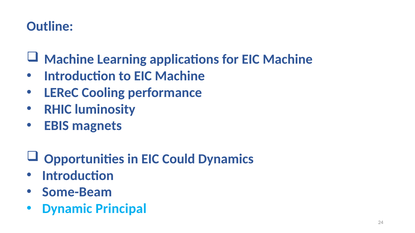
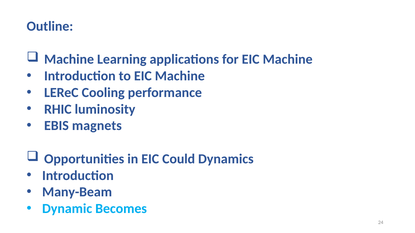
Some-Beam: Some-Beam -> Many-Beam
Principal: Principal -> Becomes
